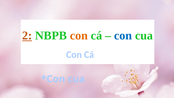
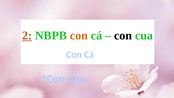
con at (123, 35) colour: blue -> black
